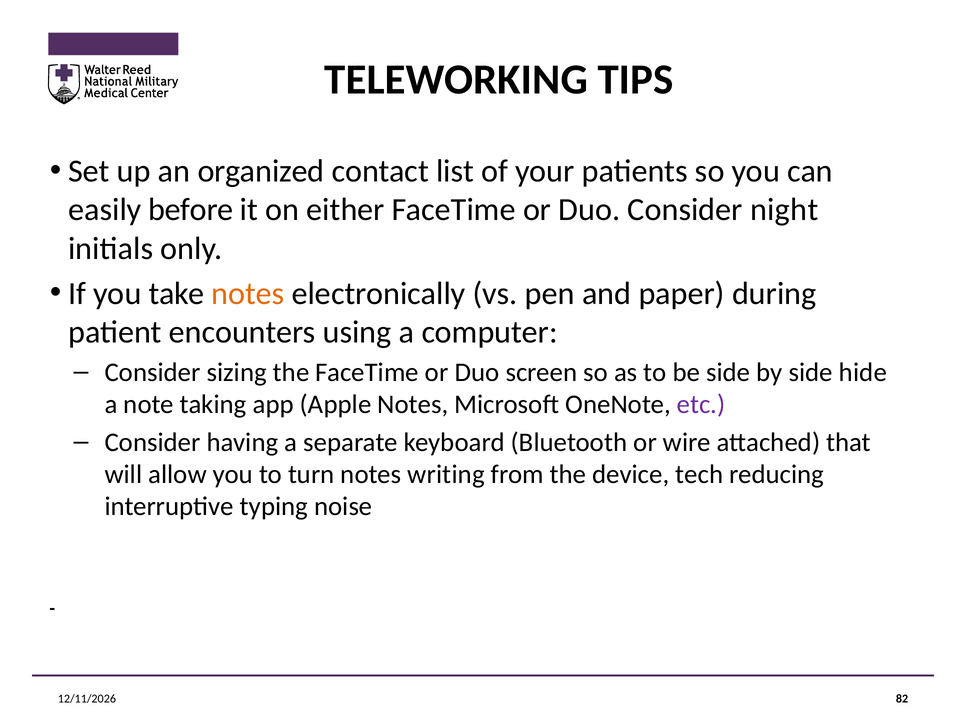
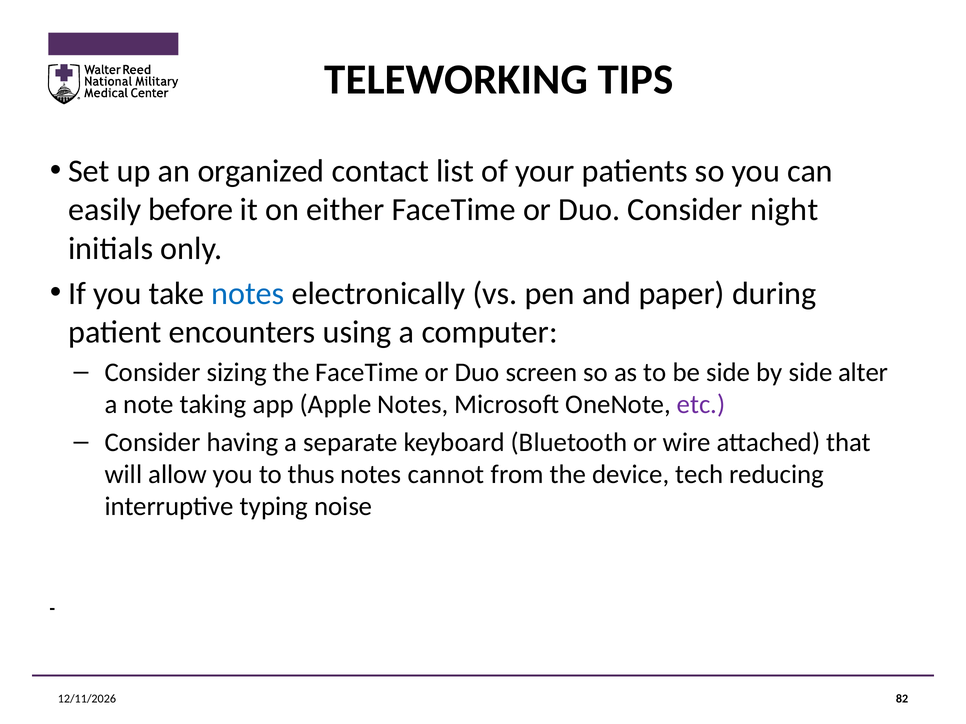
notes at (248, 294) colour: orange -> blue
hide: hide -> alter
turn: turn -> thus
writing: writing -> cannot
